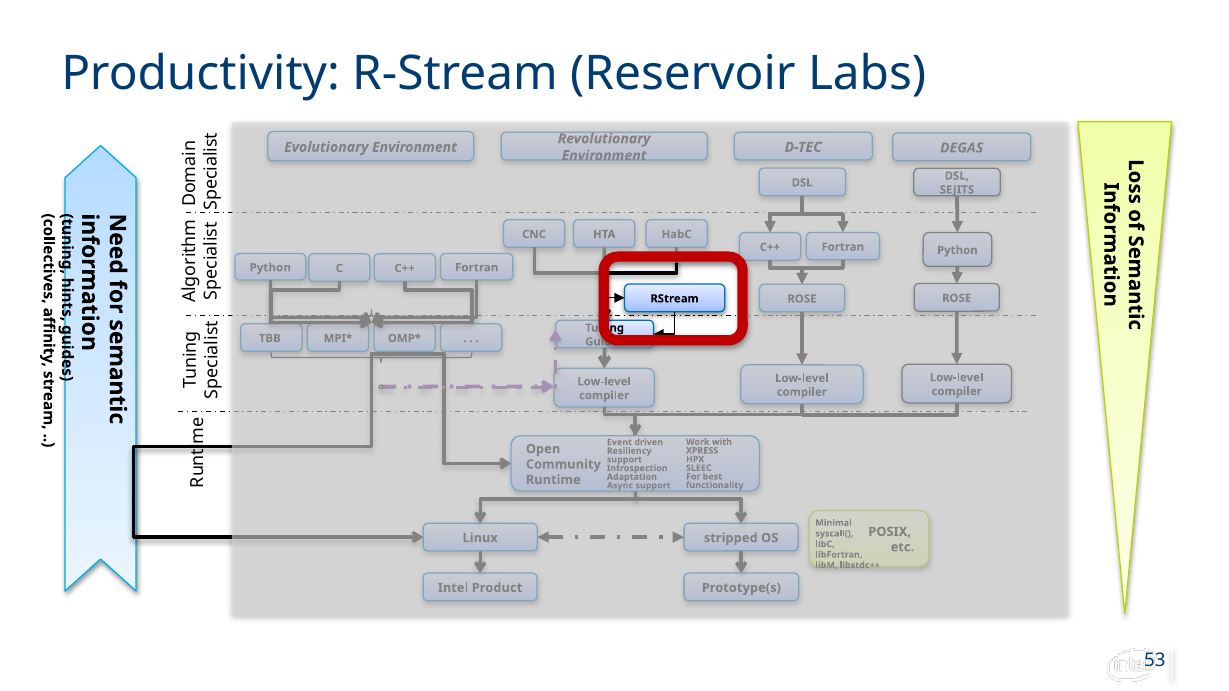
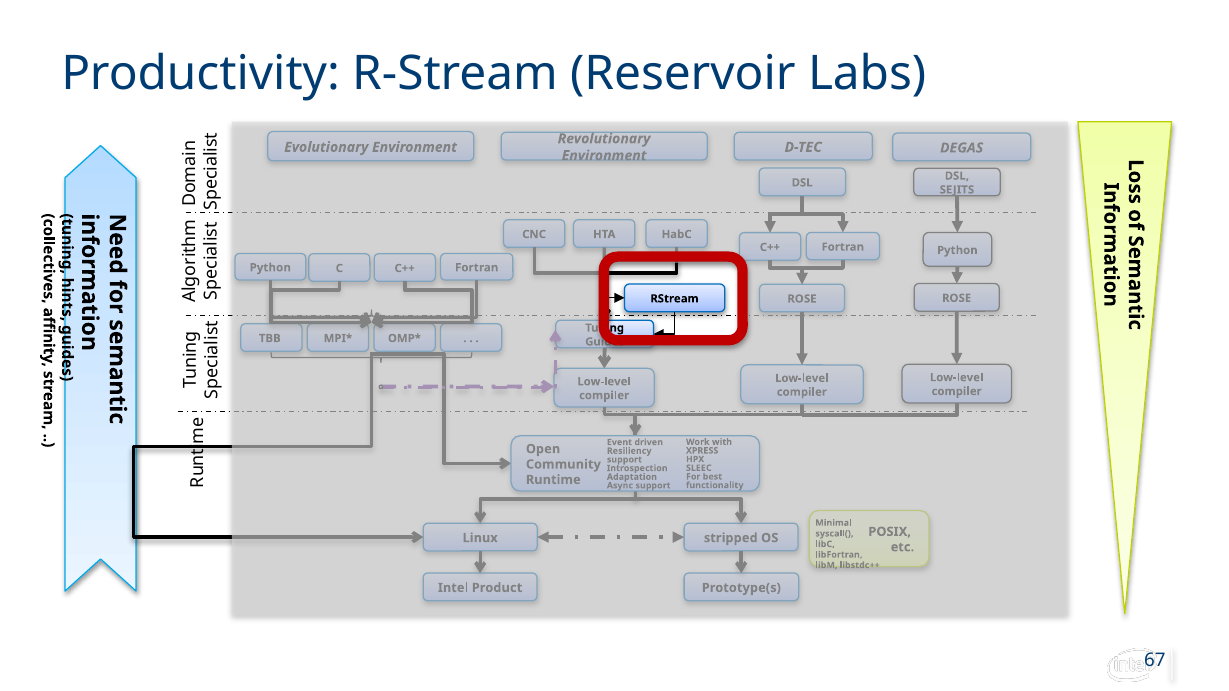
53: 53 -> 67
